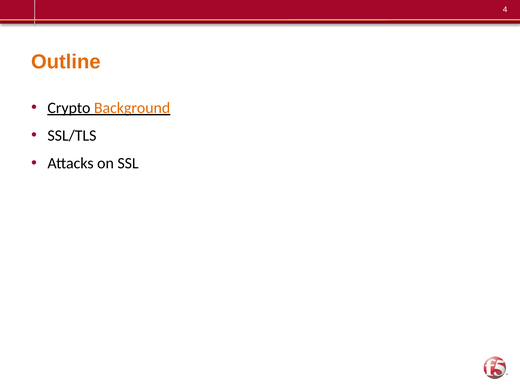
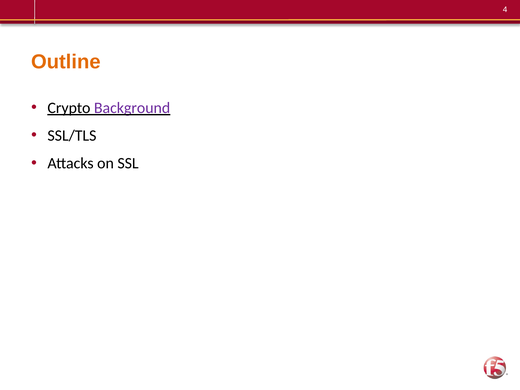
Background colour: orange -> purple
